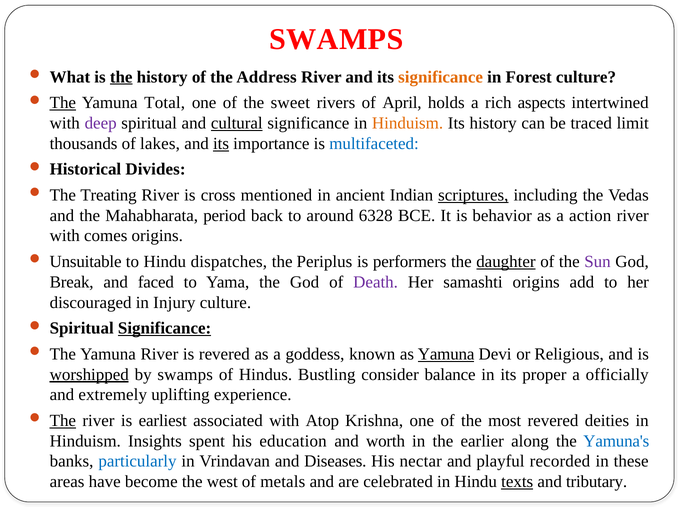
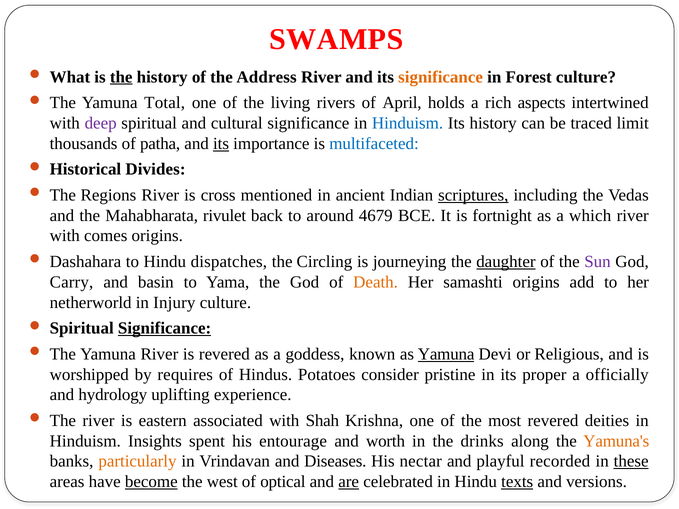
The at (63, 103) underline: present -> none
sweet: sweet -> living
cultural underline: present -> none
Hinduism at (408, 123) colour: orange -> blue
lakes: lakes -> patha
Treating: Treating -> Regions
period: period -> rivulet
6328: 6328 -> 4679
behavior: behavior -> fortnight
action: action -> which
Unsuitable: Unsuitable -> Dashahara
Periplus: Periplus -> Circling
performers: performers -> journeying
Break: Break -> Carry
faced: faced -> basin
Death colour: purple -> orange
discouraged: discouraged -> netherworld
worshipped underline: present -> none
by swamps: swamps -> requires
Bustling: Bustling -> Potatoes
balance: balance -> pristine
extremely: extremely -> hydrology
The at (63, 421) underline: present -> none
earliest: earliest -> eastern
Atop: Atop -> Shah
education: education -> entourage
earlier: earlier -> drinks
Yamuna's colour: blue -> orange
particularly colour: blue -> orange
these underline: none -> present
become underline: none -> present
metals: metals -> optical
are underline: none -> present
tributary: tributary -> versions
